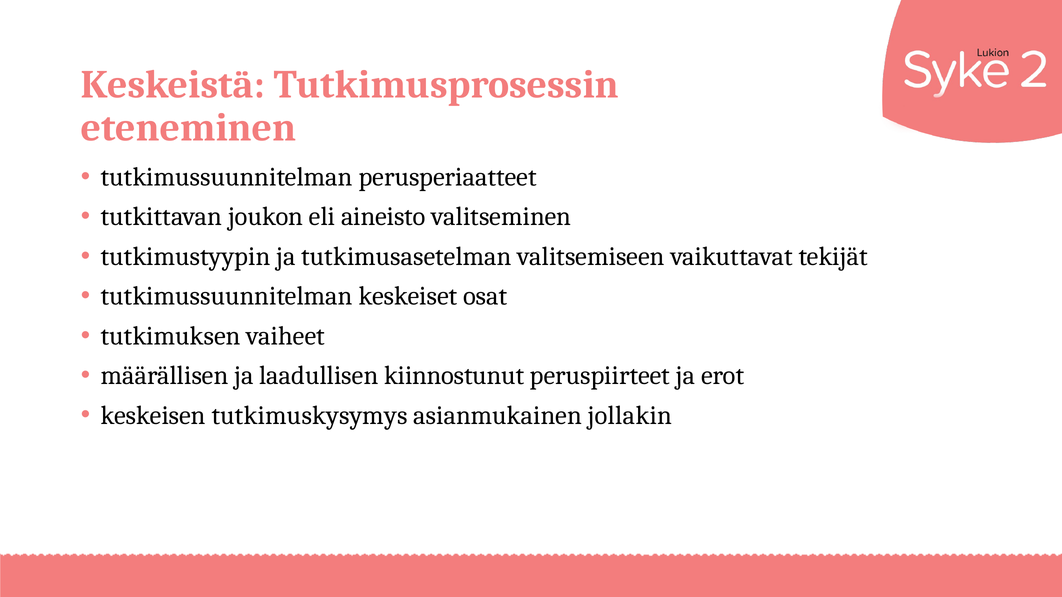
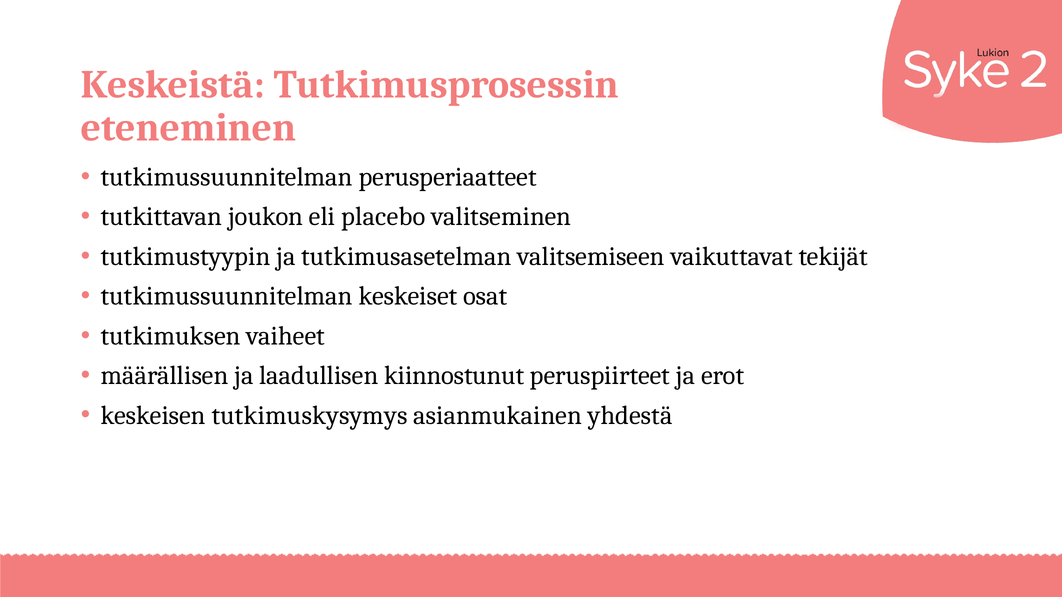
aineisto: aineisto -> placebo
jollakin: jollakin -> yhdestä
